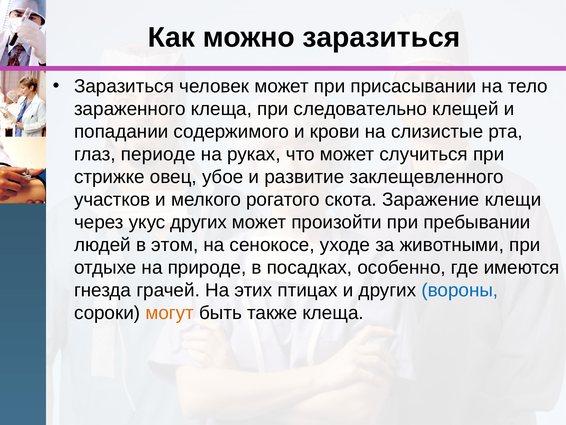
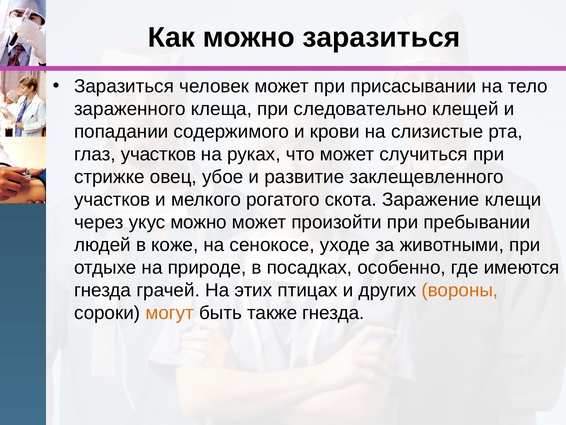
глаз периоде: периоде -> участков
укус других: других -> можно
этом: этом -> коже
вороны colour: blue -> orange
также клеща: клеща -> гнезда
